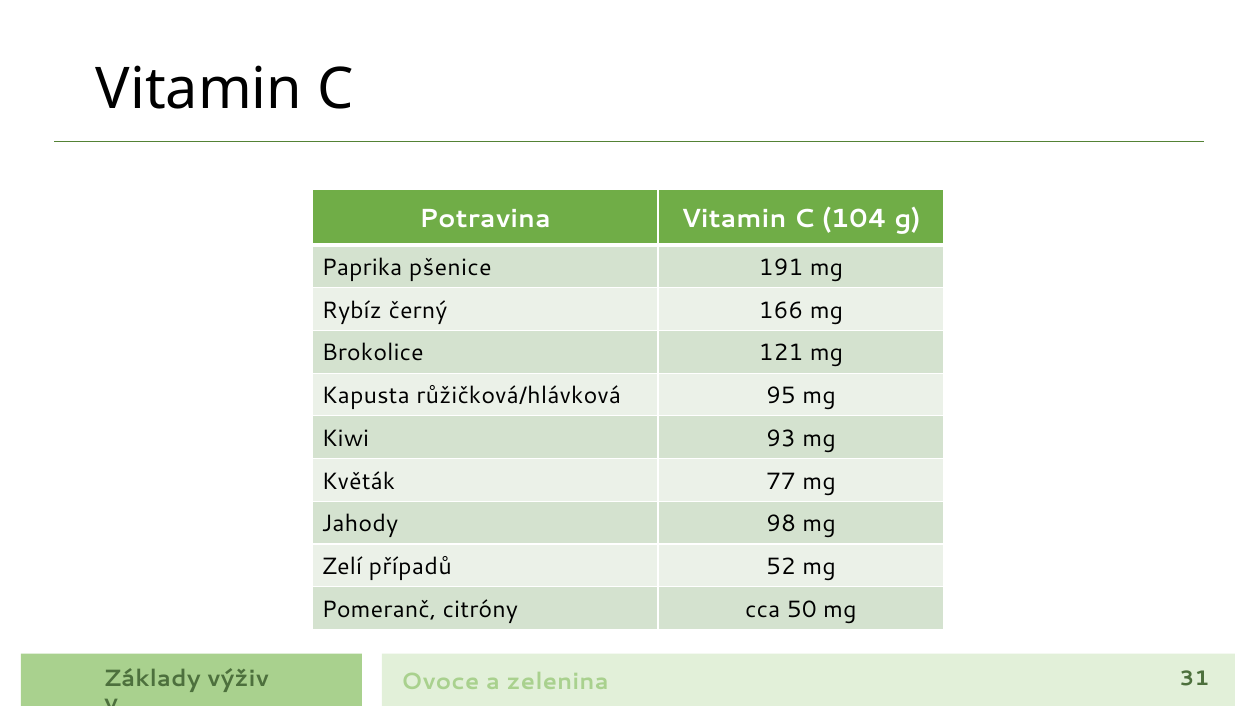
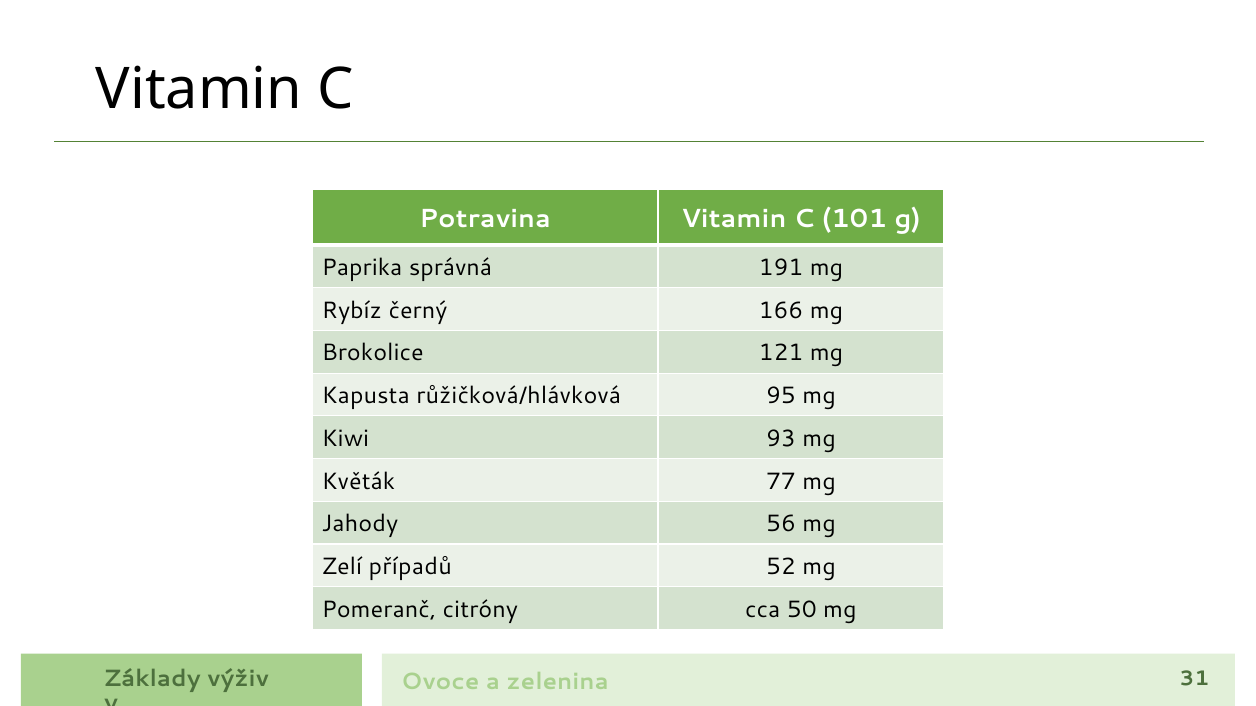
104: 104 -> 101
pšenice: pšenice -> správná
98: 98 -> 56
